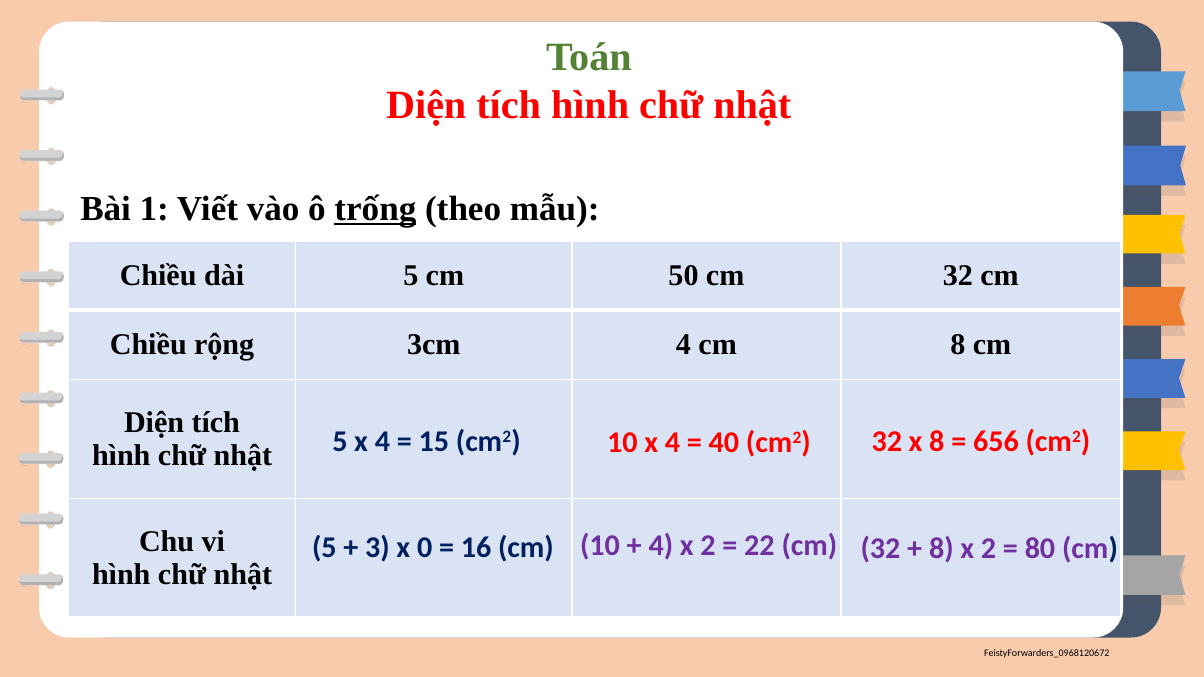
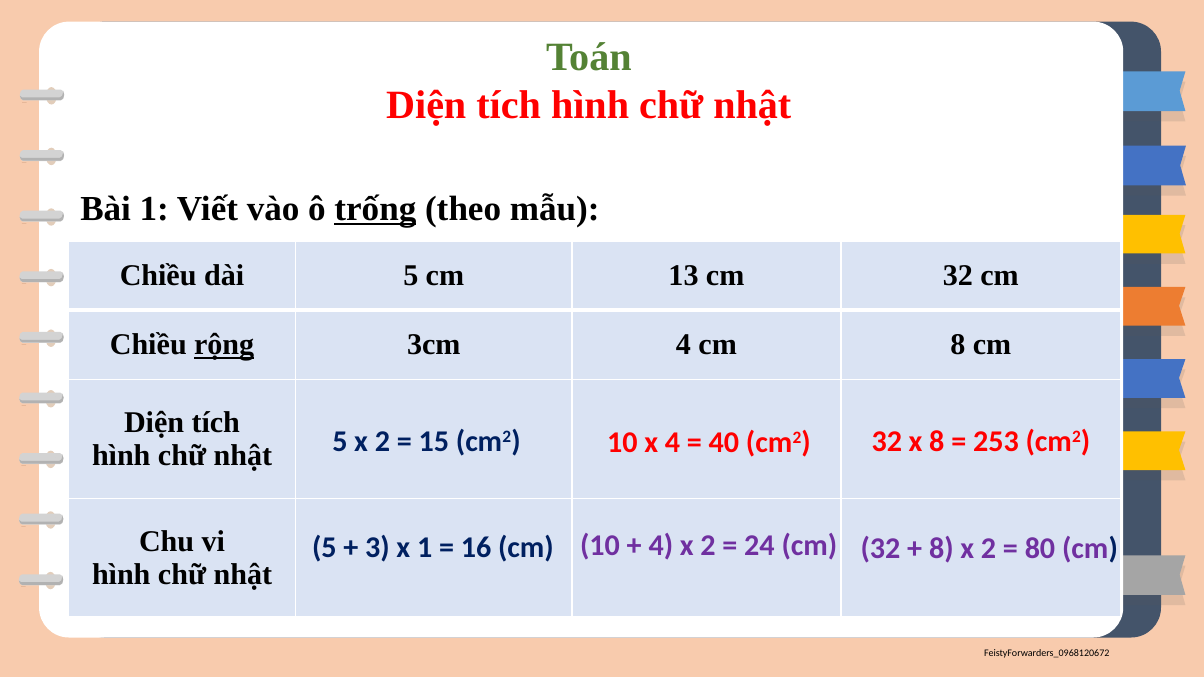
50: 50 -> 13
rộng underline: none -> present
5 x 4: 4 -> 2
656: 656 -> 253
22: 22 -> 24
x 0: 0 -> 1
